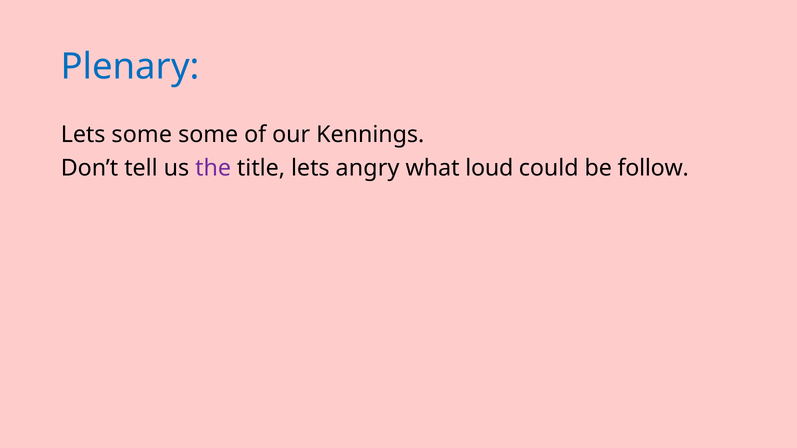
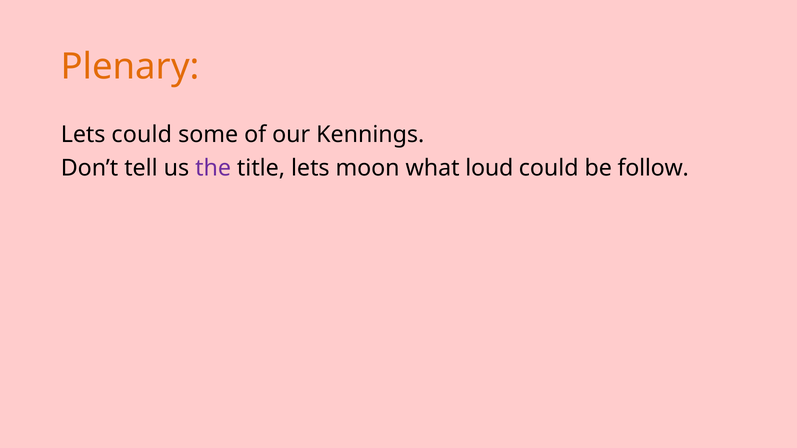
Plenary colour: blue -> orange
Lets some: some -> could
angry: angry -> moon
